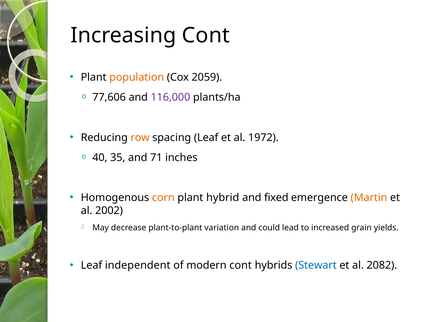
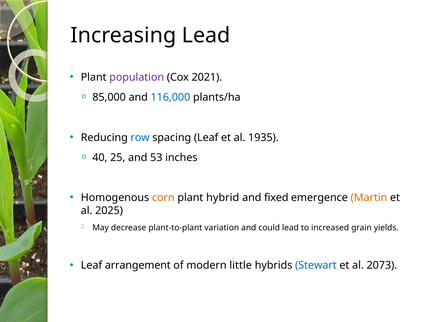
Increasing Cont: Cont -> Lead
population colour: orange -> purple
2059: 2059 -> 2021
77,606: 77,606 -> 85,000
116,000 colour: purple -> blue
row colour: orange -> blue
1972: 1972 -> 1935
35: 35 -> 25
71: 71 -> 53
2002: 2002 -> 2025
independent: independent -> arrangement
modern cont: cont -> little
2082: 2082 -> 2073
